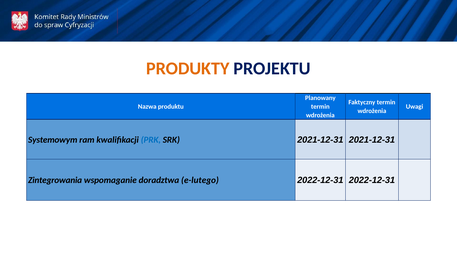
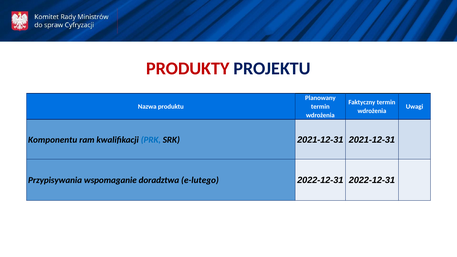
PRODUKTY colour: orange -> red
Systemowym: Systemowym -> Komponentu
Zintegrowania: Zintegrowania -> Przypisywania
